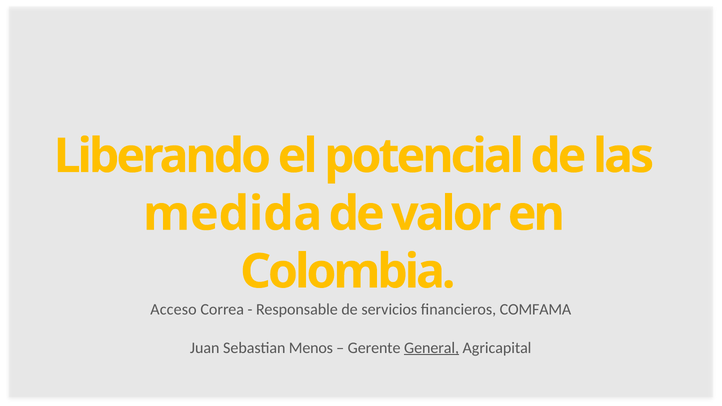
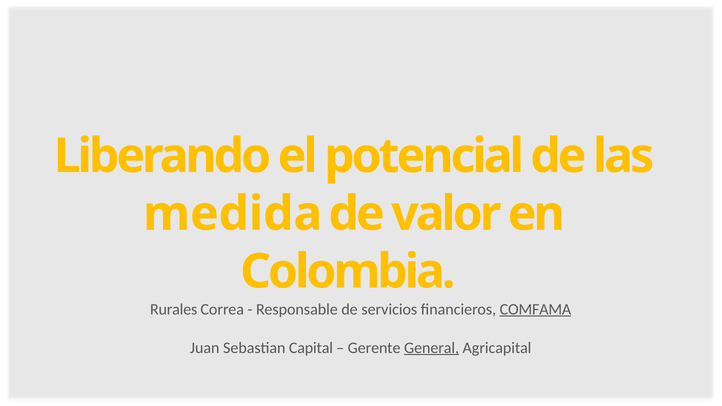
Acceso: Acceso -> Rurales
COMFAMA underline: none -> present
Menos: Menos -> Capital
